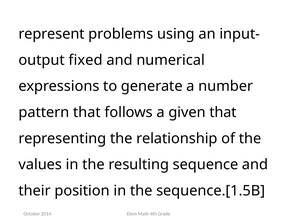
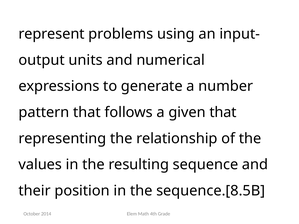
fixed: fixed -> units
sequence.[1.5B: sequence.[1.5B -> sequence.[8.5B
